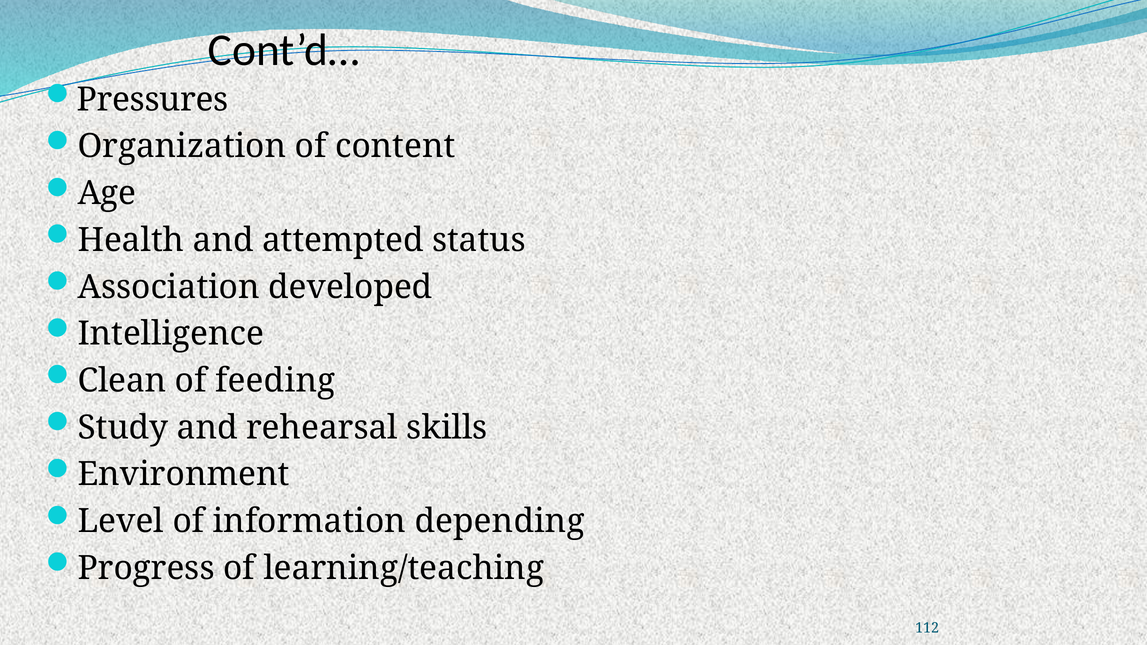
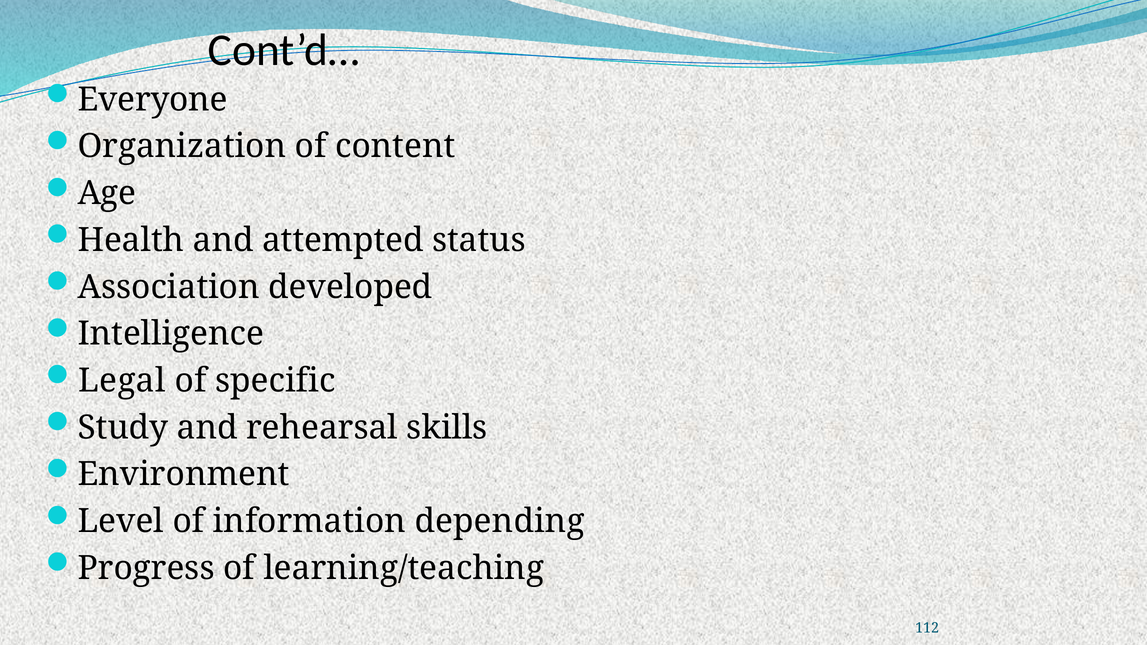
Pressures: Pressures -> Everyone
Clean: Clean -> Legal
feeding: feeding -> specific
